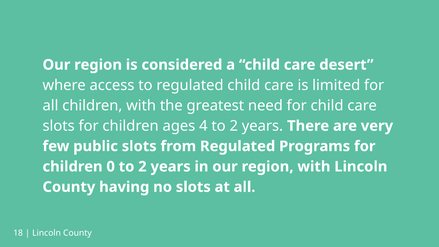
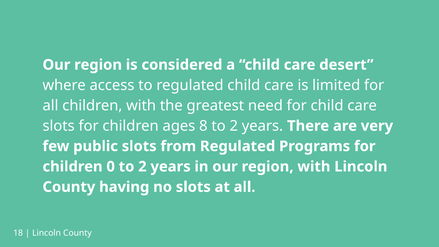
4: 4 -> 8
